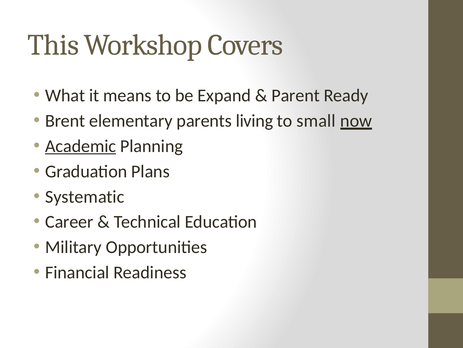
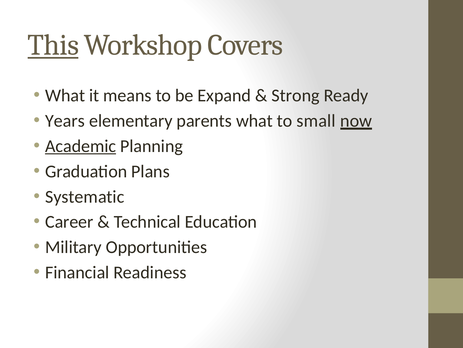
This underline: none -> present
Parent: Parent -> Strong
Brent: Brent -> Years
parents living: living -> what
